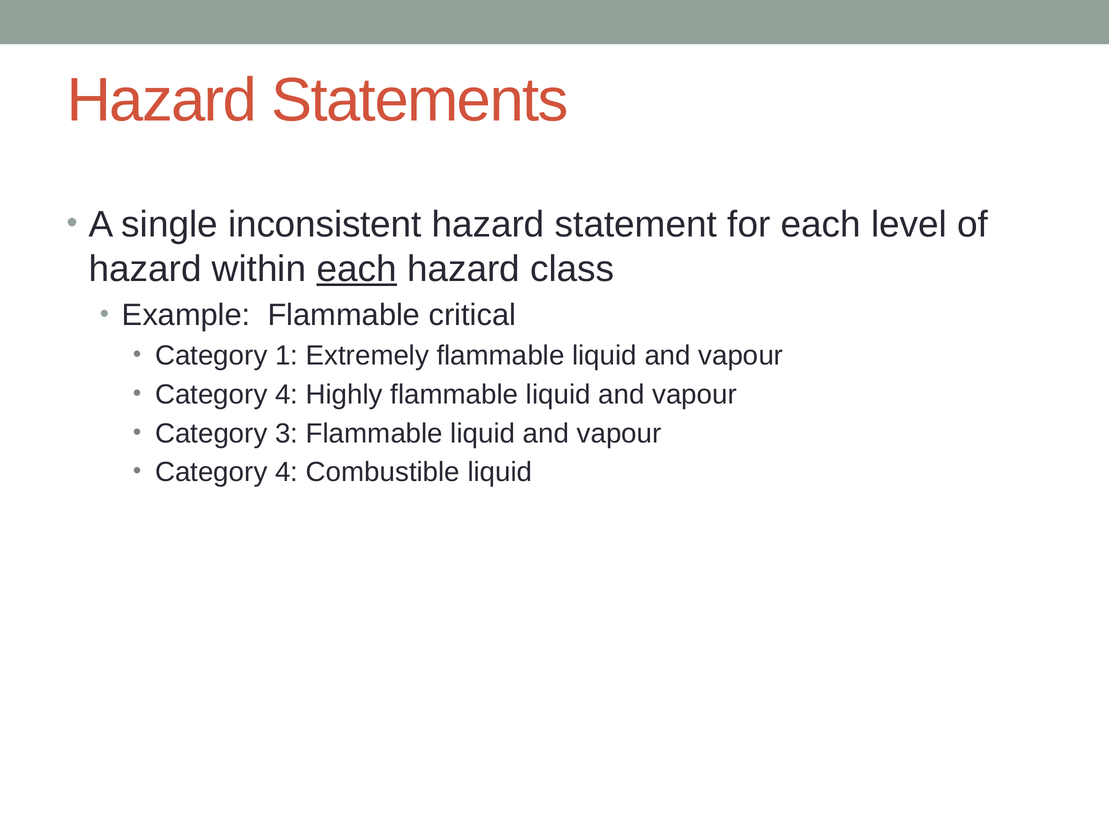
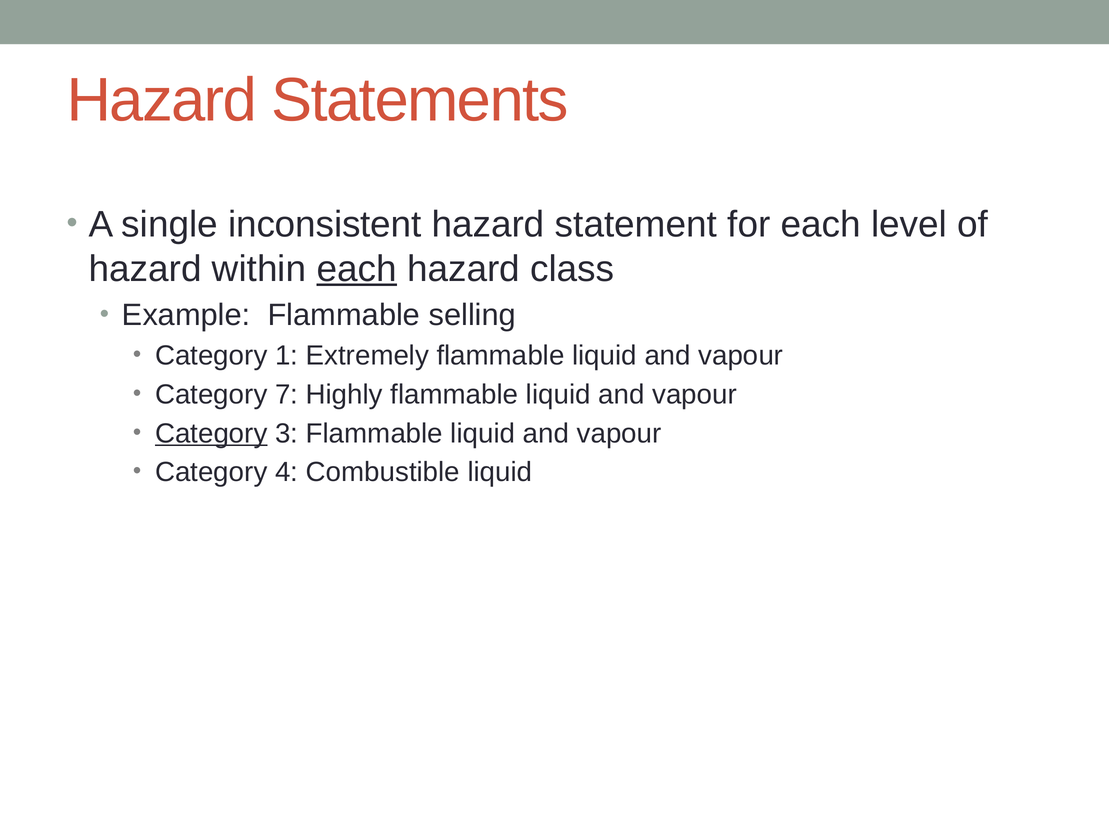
critical: critical -> selling
4 at (287, 394): 4 -> 7
Category at (211, 433) underline: none -> present
